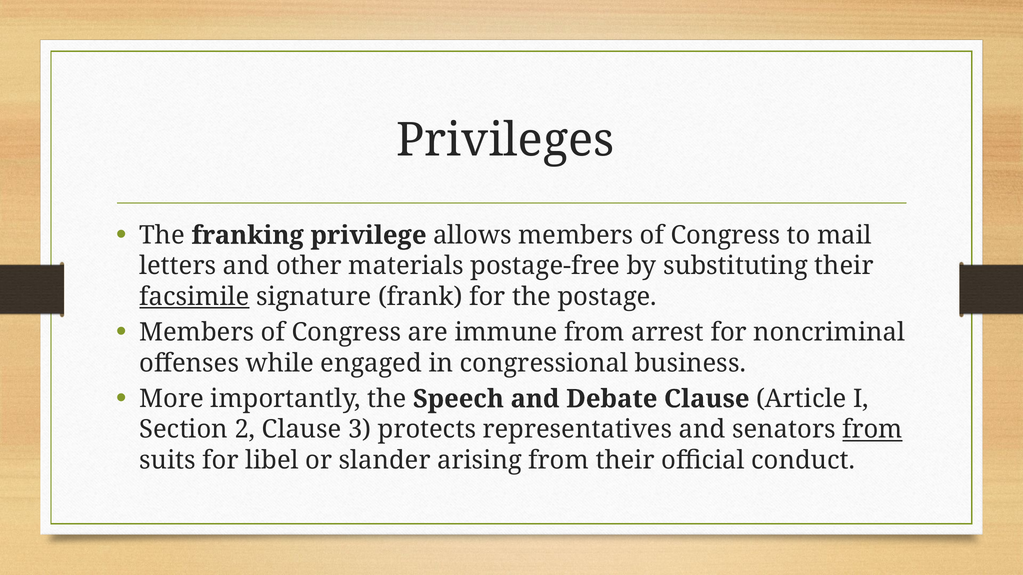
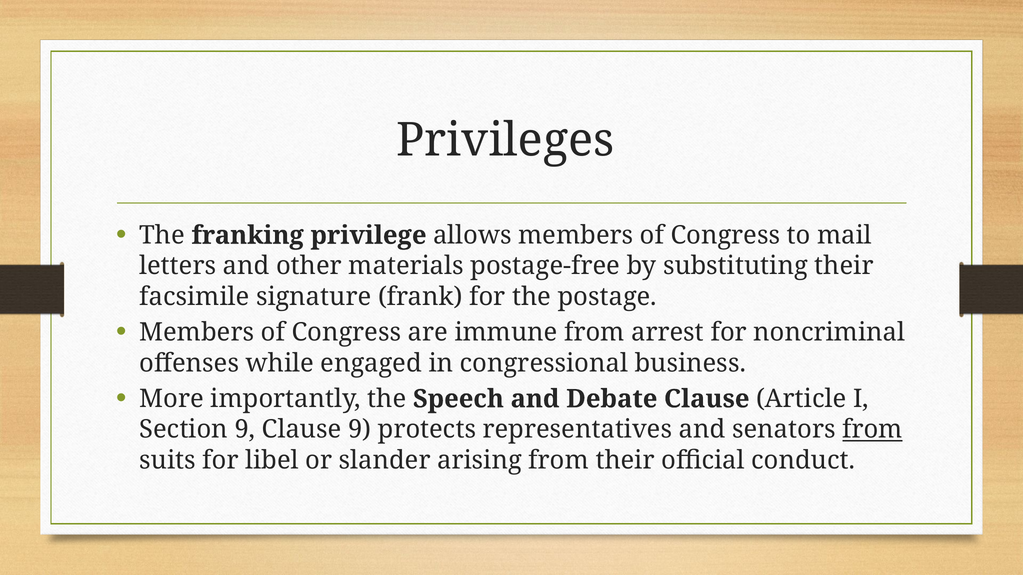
facsimile underline: present -> none
Section 2: 2 -> 9
Clause 3: 3 -> 9
